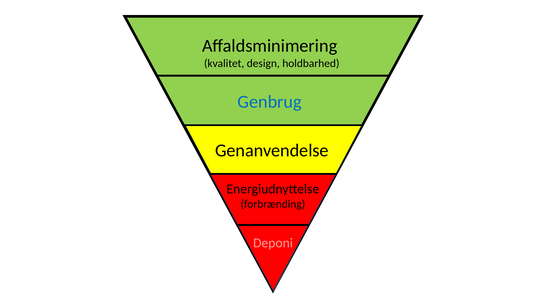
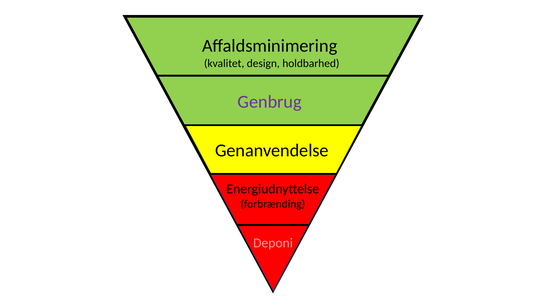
Genbrug colour: blue -> purple
